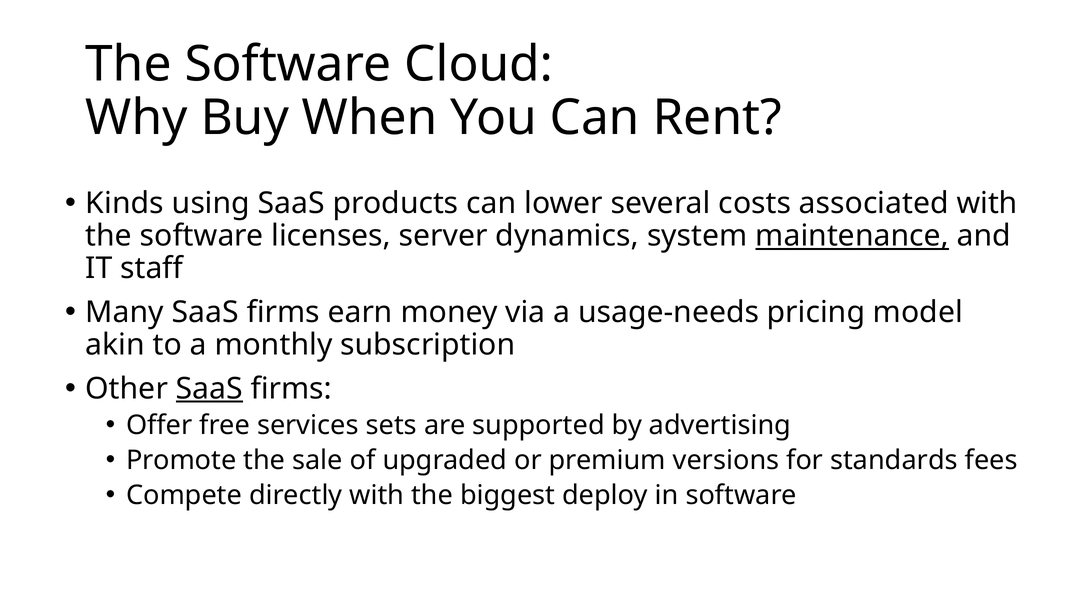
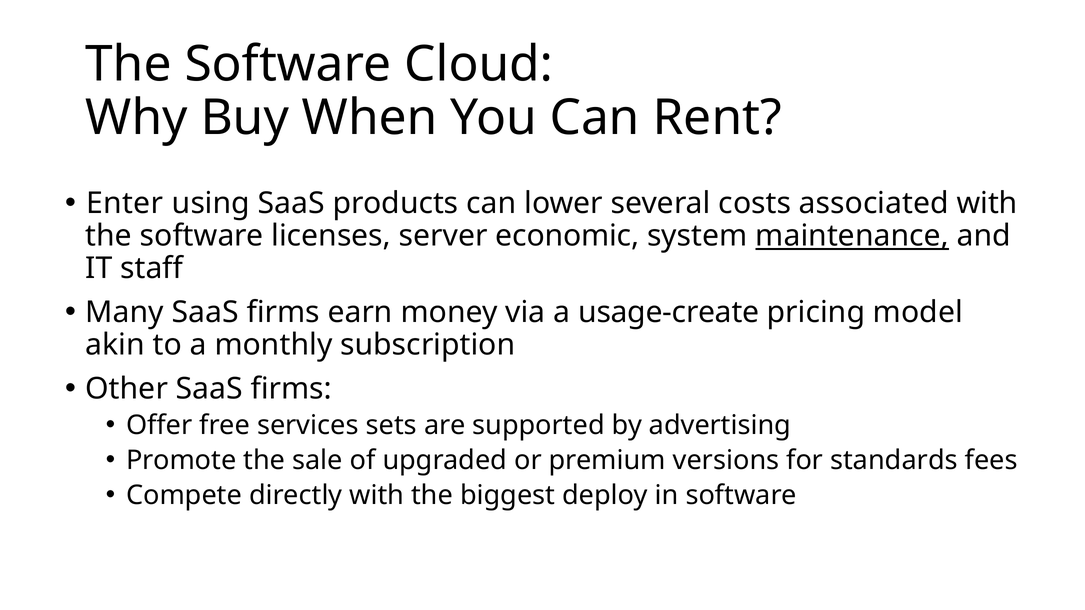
Kinds: Kinds -> Enter
dynamics: dynamics -> economic
usage-needs: usage-needs -> usage-create
SaaS at (209, 389) underline: present -> none
